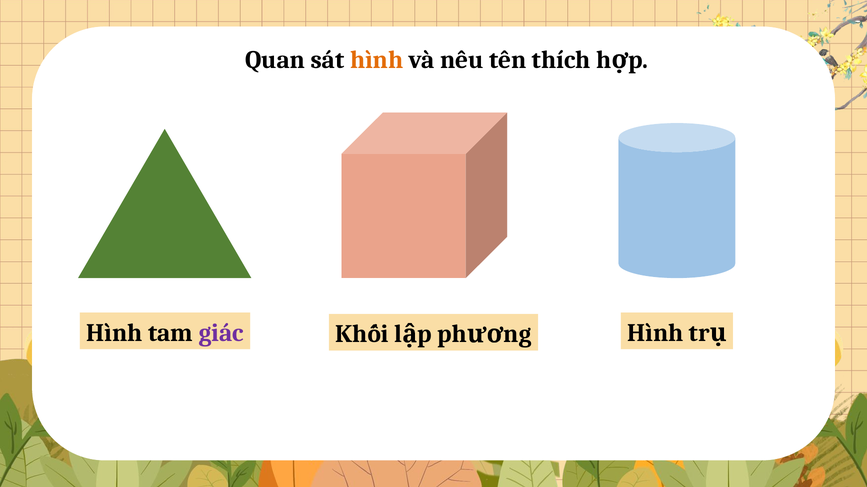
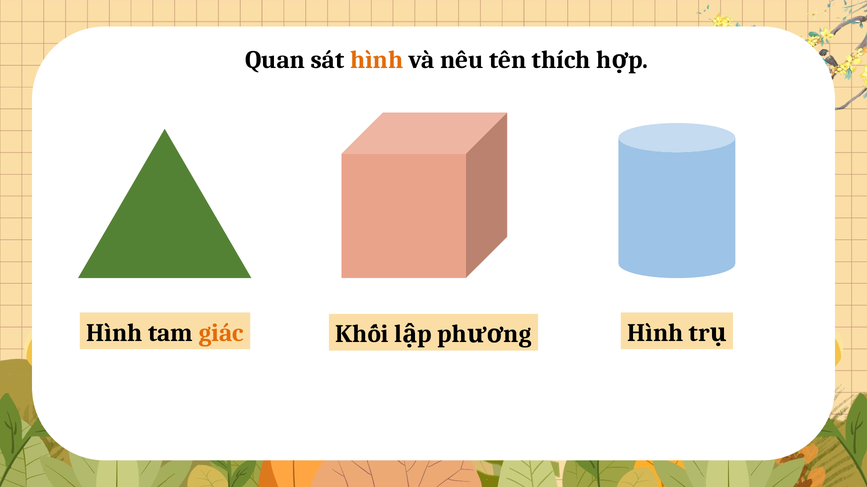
giác colour: purple -> orange
